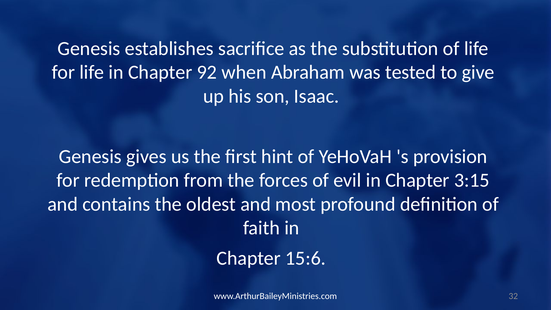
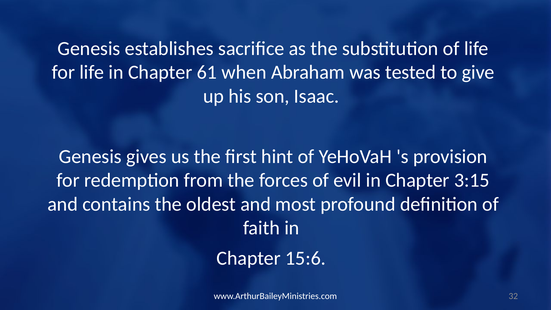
92: 92 -> 61
